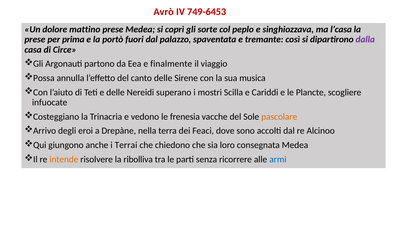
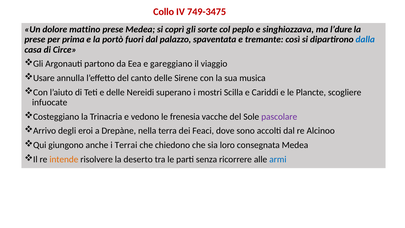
Avrò: Avrò -> Collo
749-6453: 749-6453 -> 749-3475
l’casa: l’casa -> l’dure
dalla colour: purple -> blue
finalmente: finalmente -> gareggiano
Possa: Possa -> Usare
pascolare colour: orange -> purple
ribolliva: ribolliva -> deserto
